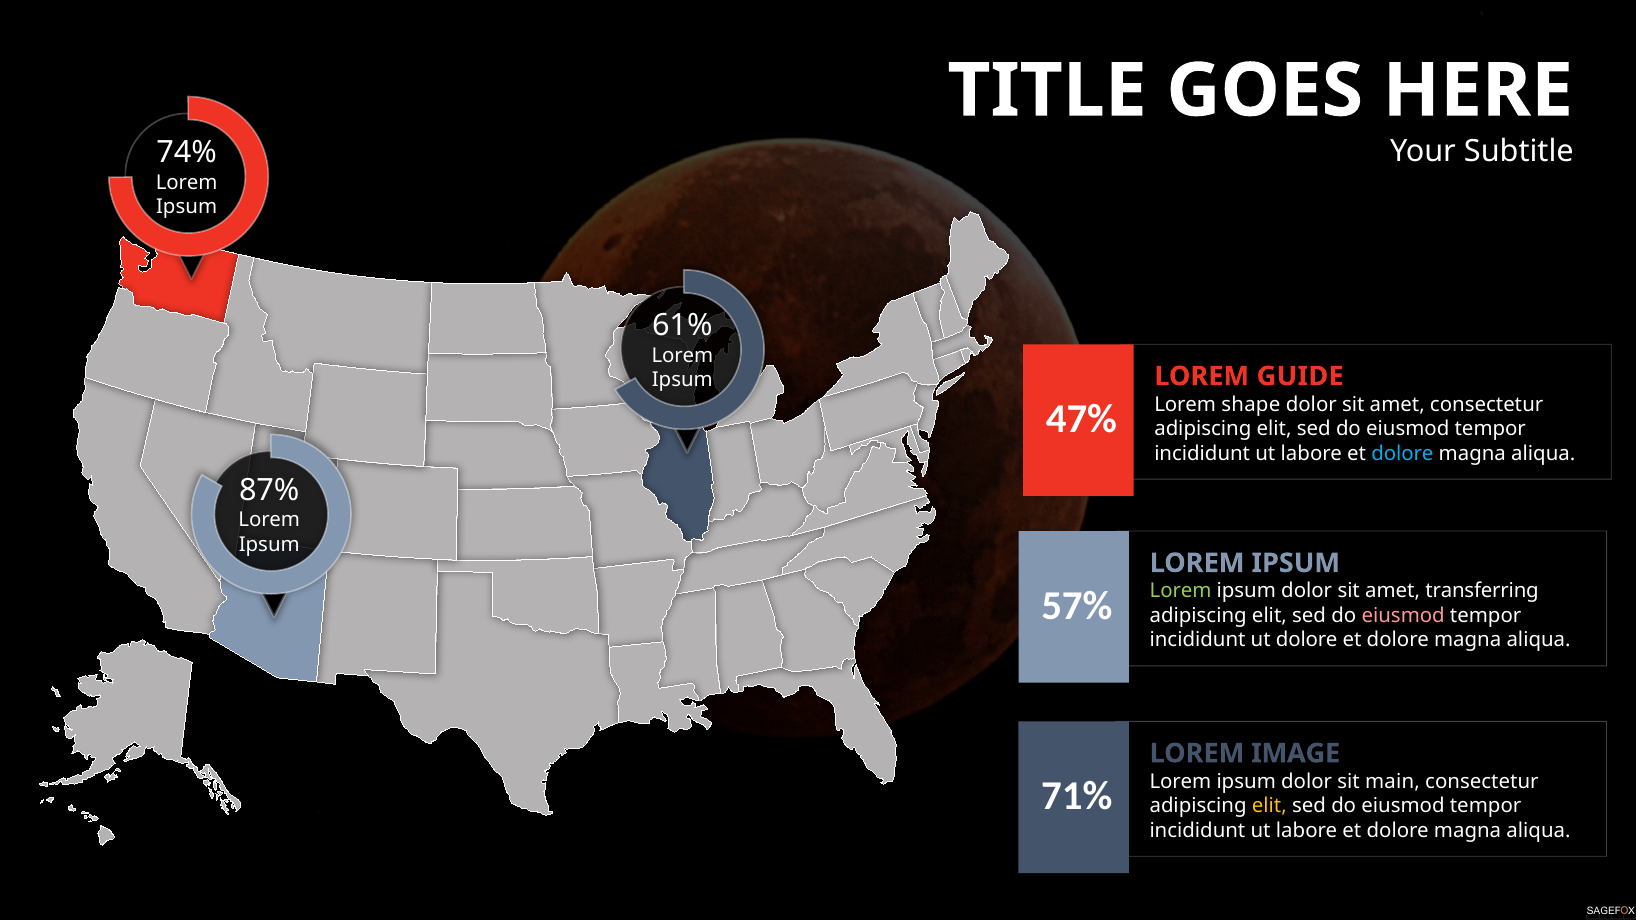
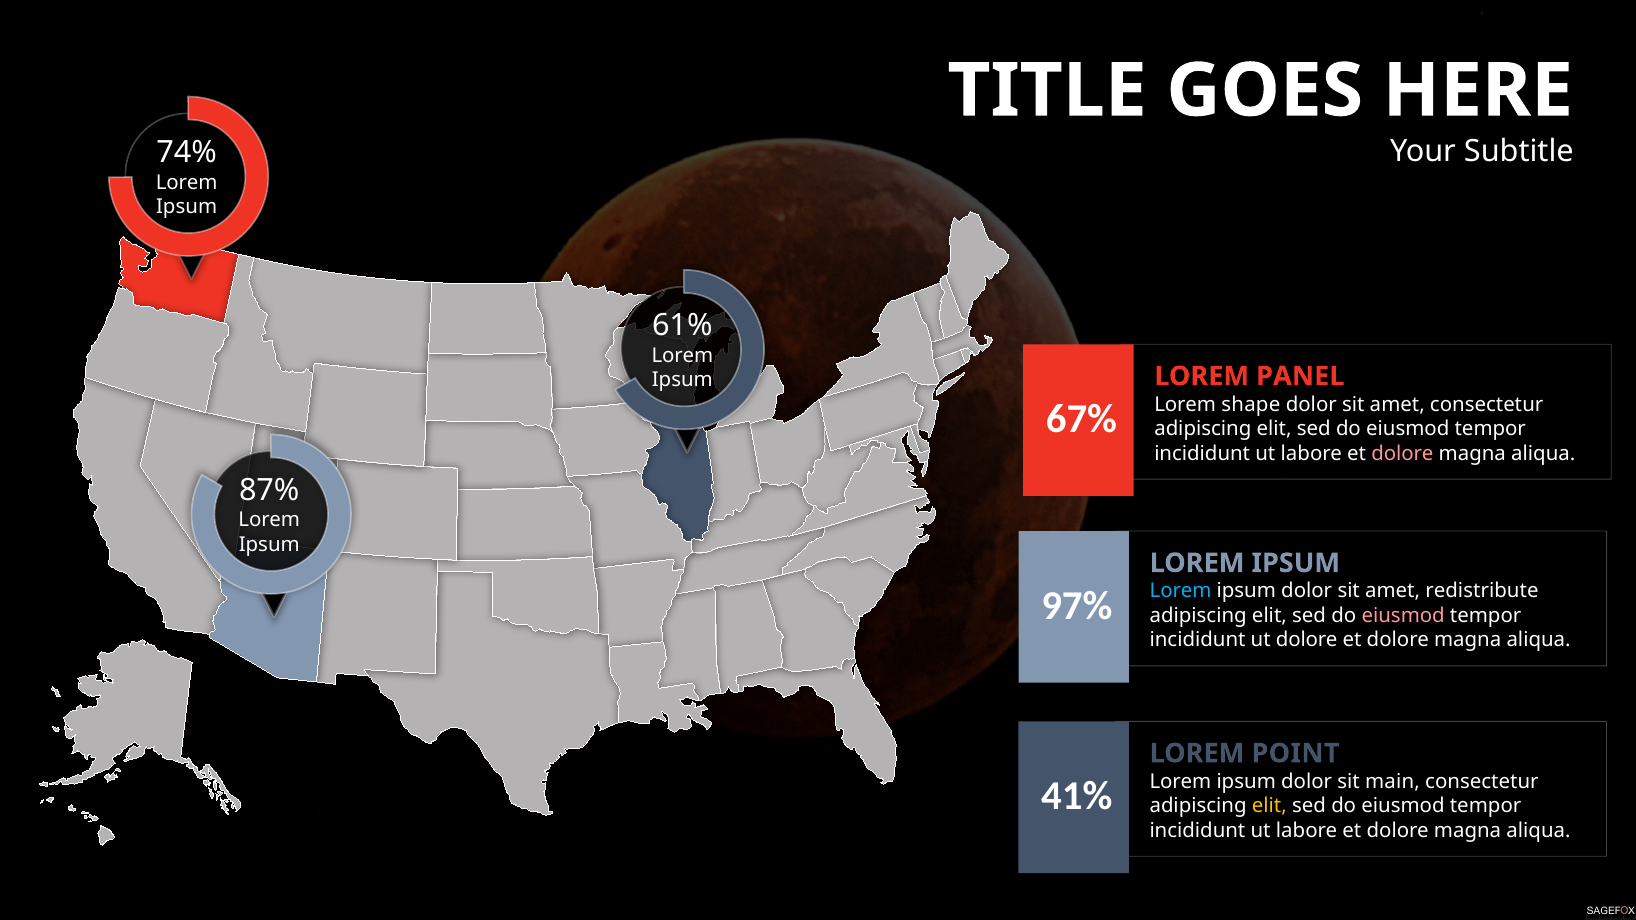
GUIDE: GUIDE -> PANEL
47%: 47% -> 67%
dolore at (1402, 454) colour: light blue -> pink
Lorem at (1181, 591) colour: light green -> light blue
transferring: transferring -> redistribute
57%: 57% -> 97%
IMAGE: IMAGE -> POINT
71%: 71% -> 41%
